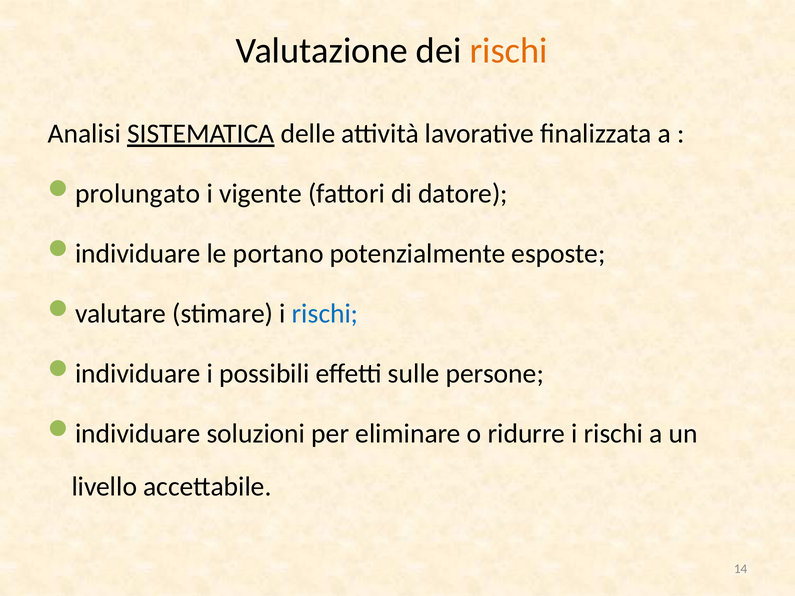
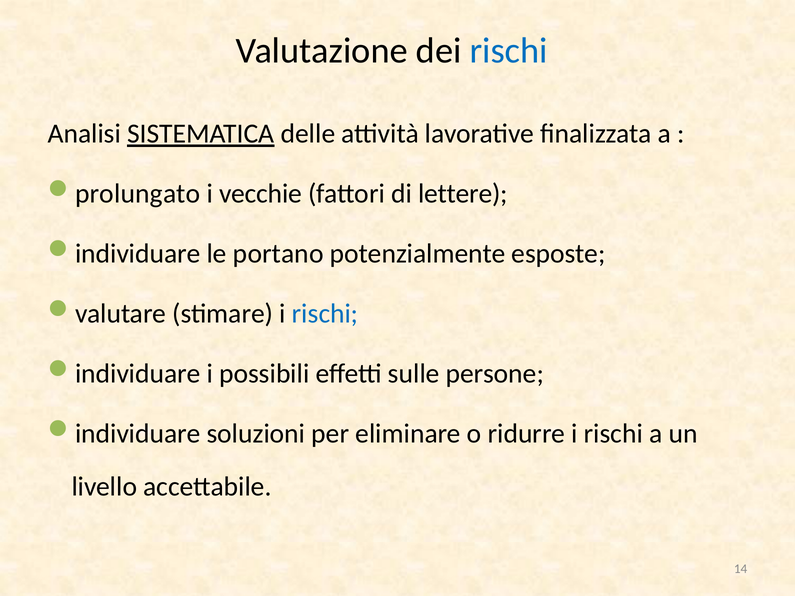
rischi at (509, 51) colour: orange -> blue
vigente: vigente -> vecchie
datore: datore -> lettere
